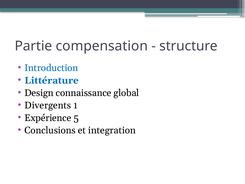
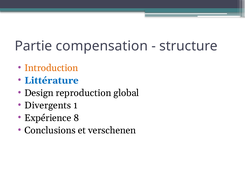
Introduction colour: blue -> orange
connaissance: connaissance -> reproduction
5: 5 -> 8
integration: integration -> verschenen
